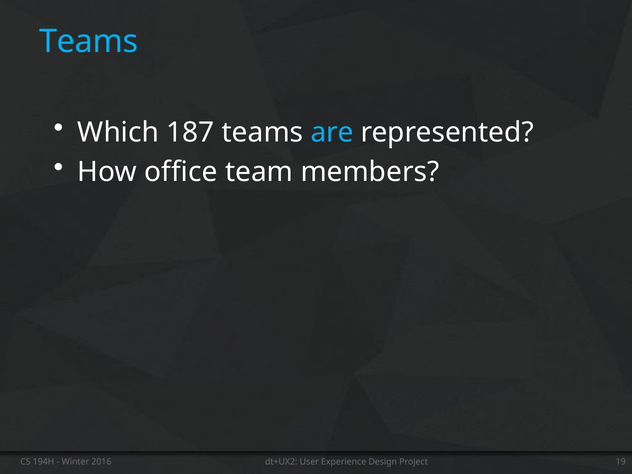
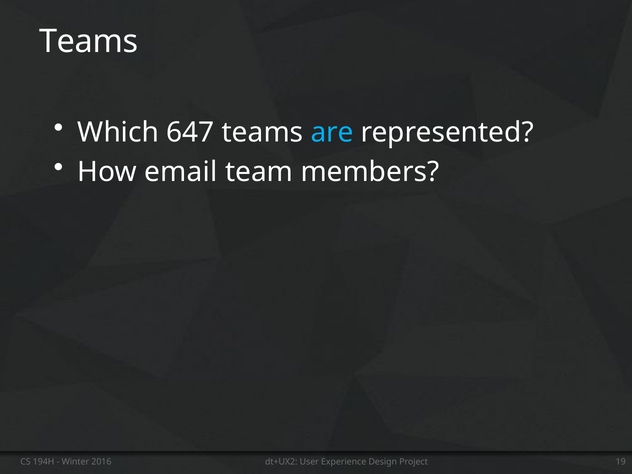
Teams at (89, 42) colour: light blue -> white
187: 187 -> 647
office: office -> email
